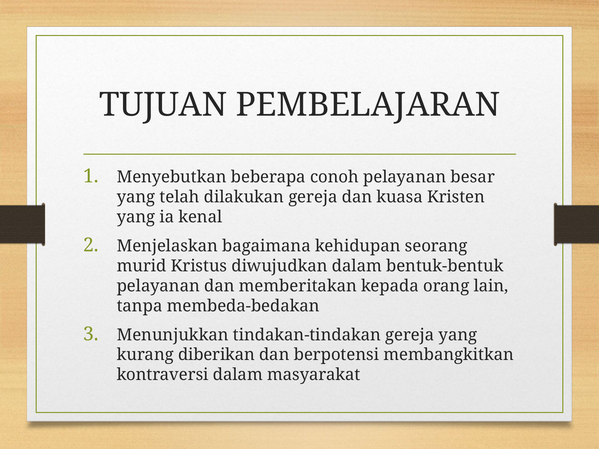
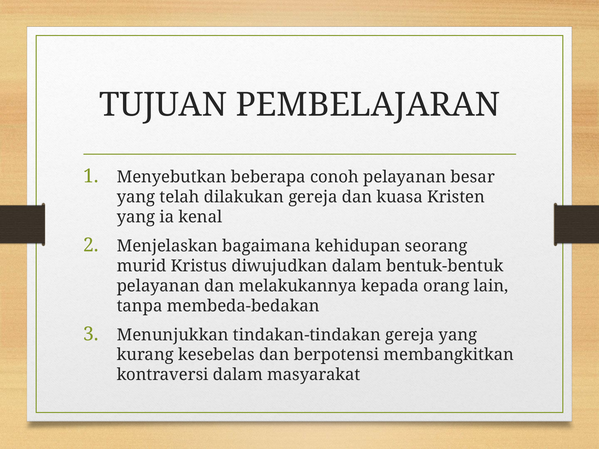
memberitakan: memberitakan -> melakukannya
diberikan: diberikan -> kesebelas
